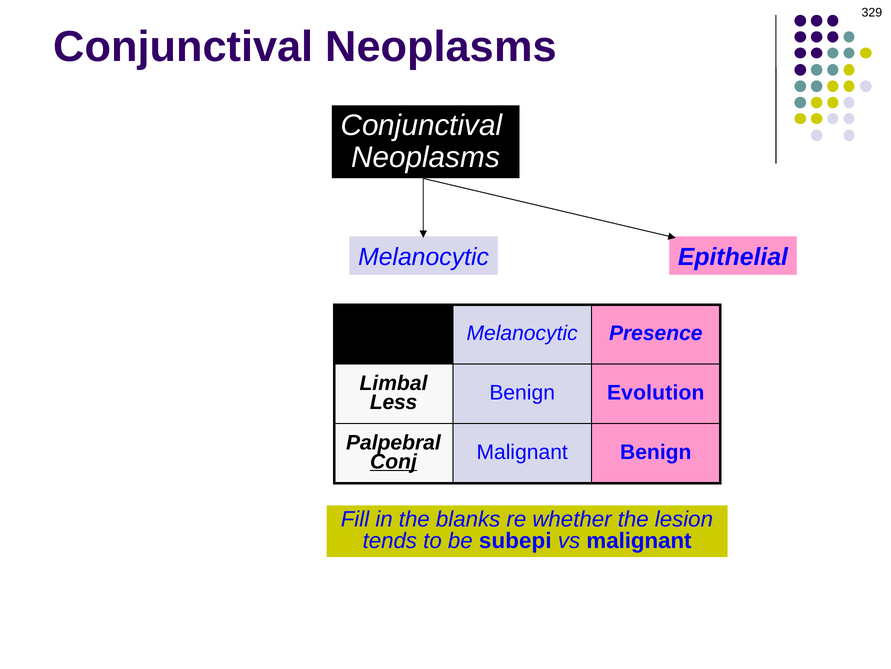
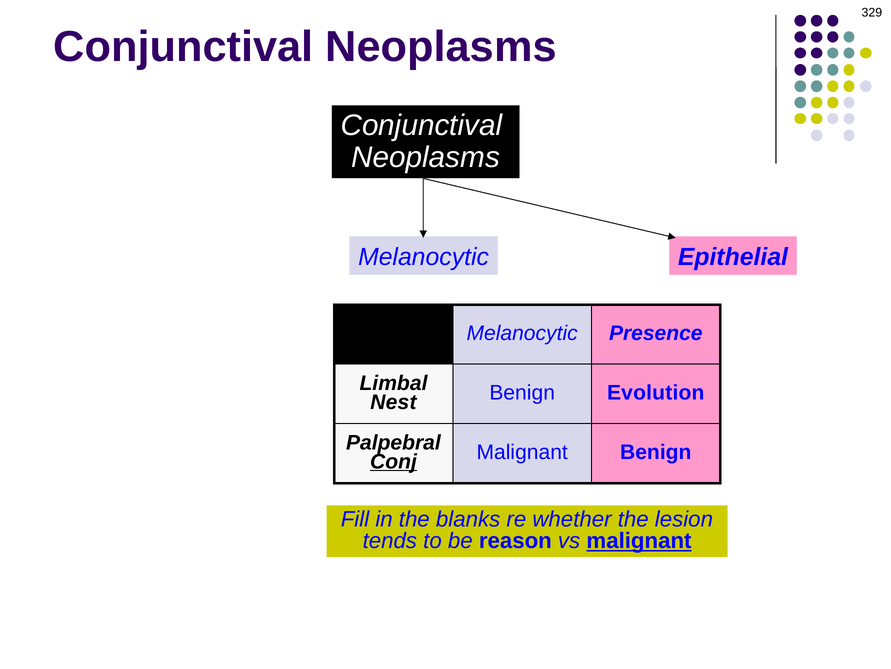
Less: Less -> Nest
subepi: subepi -> reason
malignant at (639, 540) underline: none -> present
